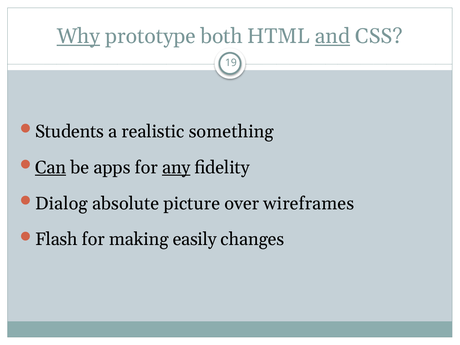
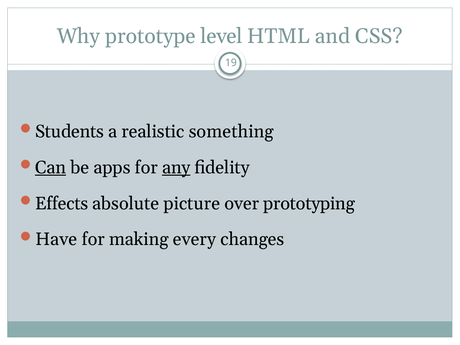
Why underline: present -> none
both: both -> level
and underline: present -> none
Dialog: Dialog -> Effects
wireframes: wireframes -> prototyping
Flash: Flash -> Have
easily: easily -> every
